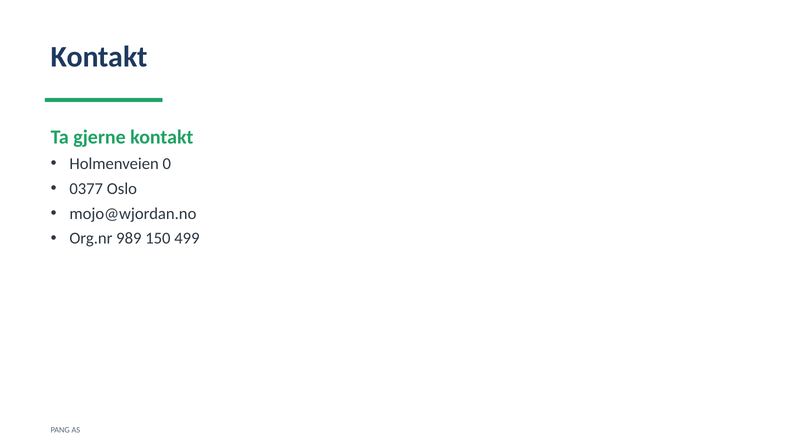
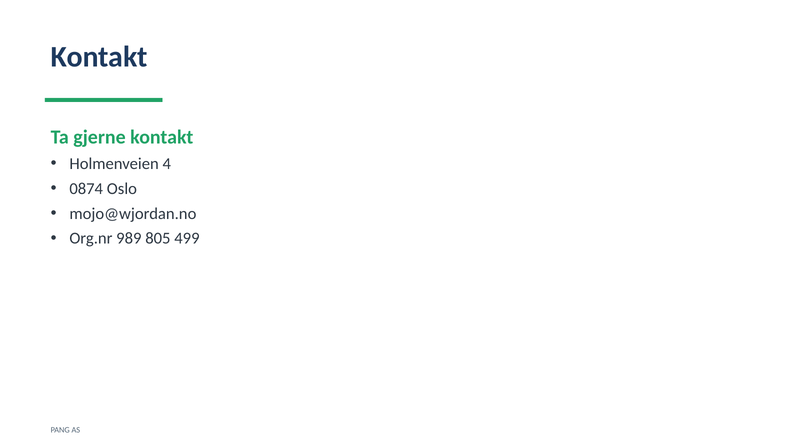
0: 0 -> 4
0377: 0377 -> 0874
150: 150 -> 805
